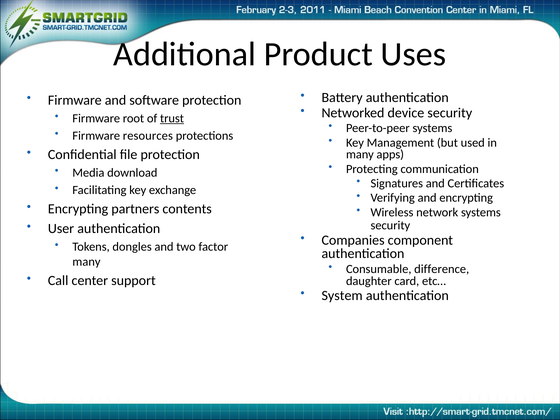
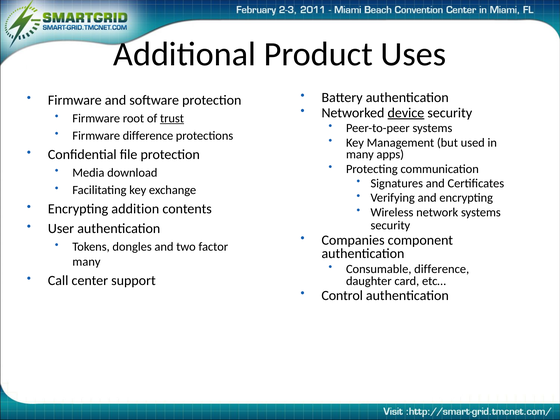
device underline: none -> present
Firmware resources: resources -> difference
partners: partners -> addition
System: System -> Control
